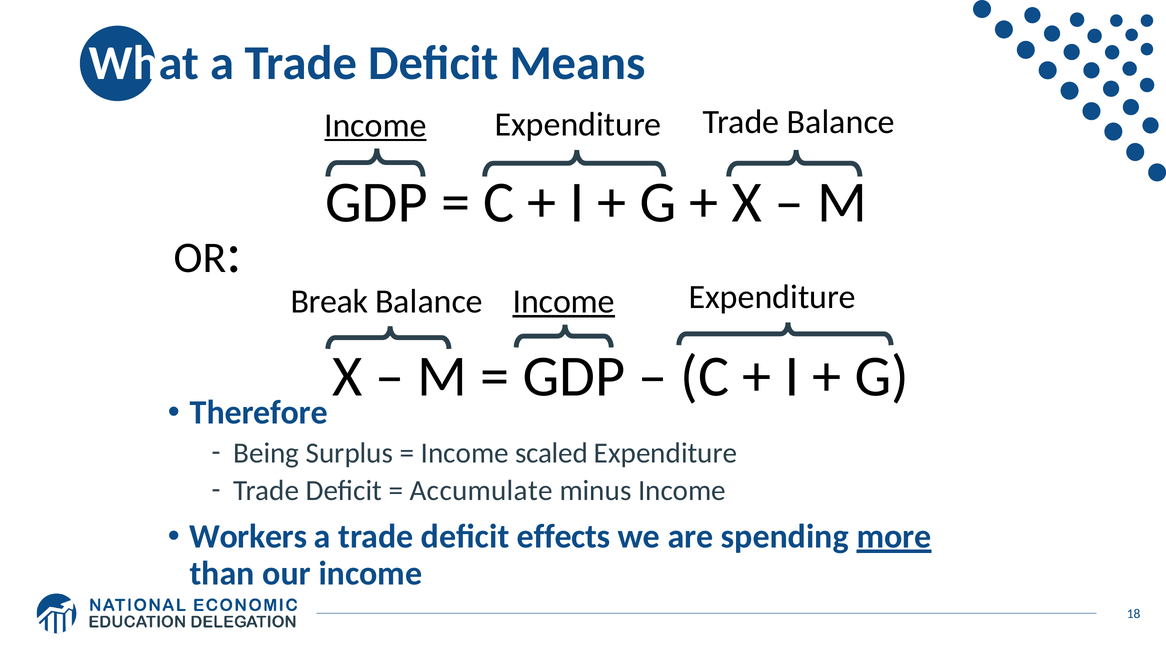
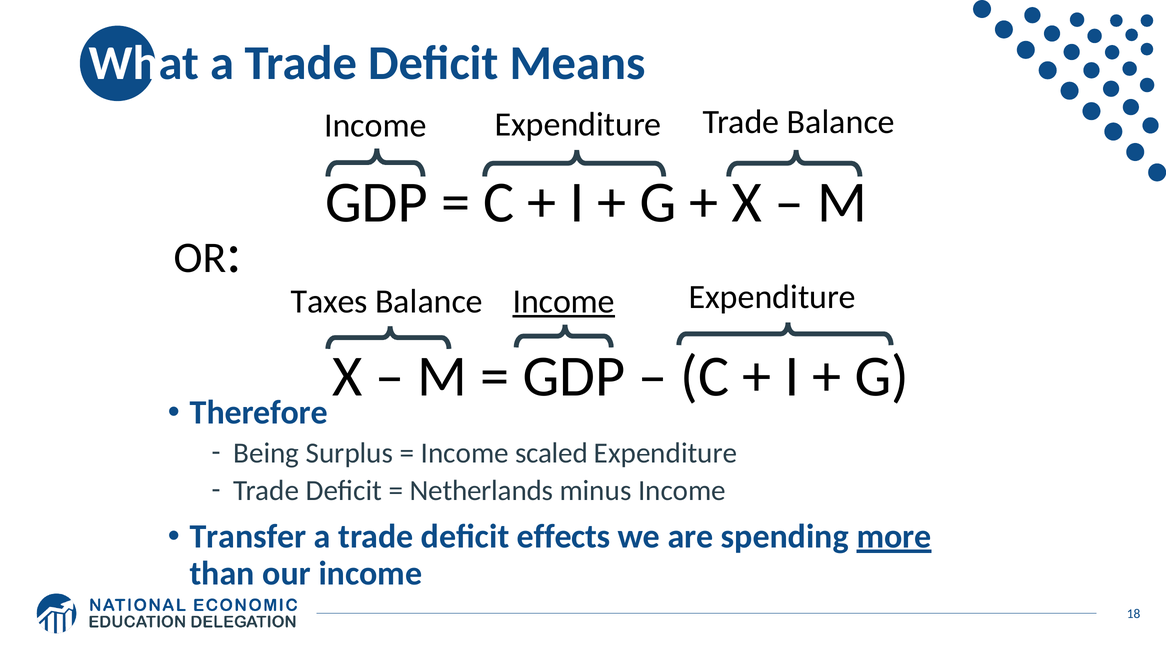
Income at (375, 125) underline: present -> none
Break: Break -> Taxes
Accumulate: Accumulate -> Netherlands
Workers: Workers -> Transfer
